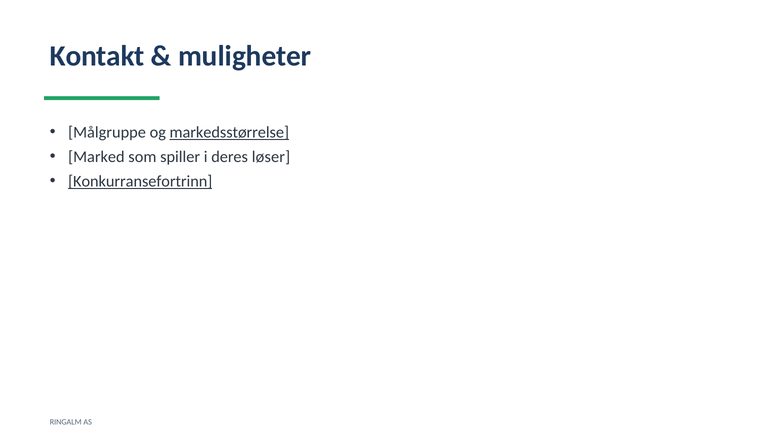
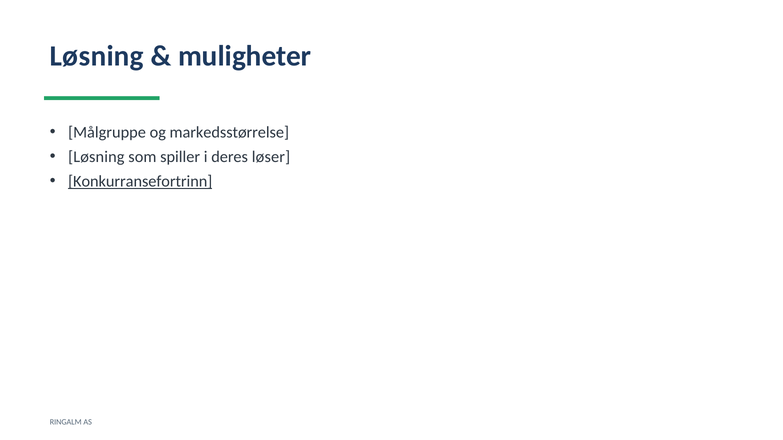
Kontakt at (97, 56): Kontakt -> Løsning
markedsstørrelse underline: present -> none
Marked at (96, 157): Marked -> Løsning
